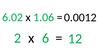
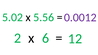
6.02: 6.02 -> 5.02
1.06: 1.06 -> 5.56
0.0012 colour: black -> purple
